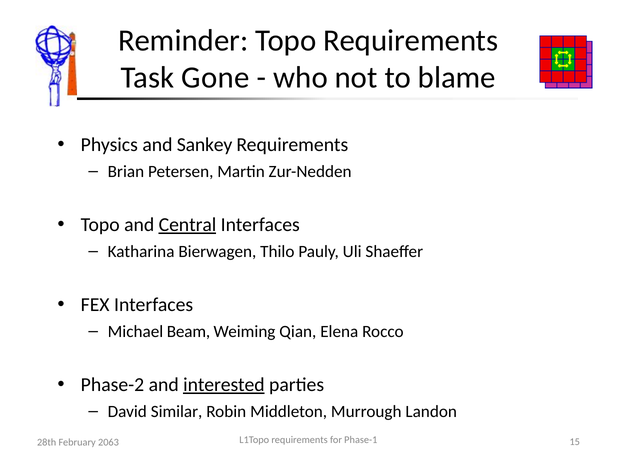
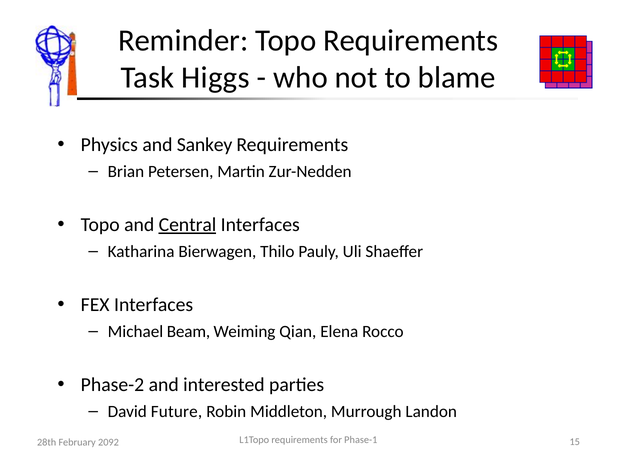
Gone: Gone -> Higgs
interested underline: present -> none
Similar: Similar -> Future
2063: 2063 -> 2092
